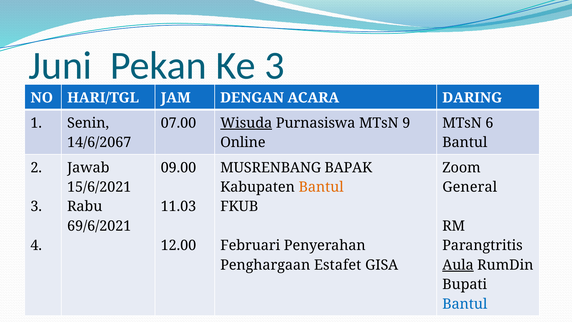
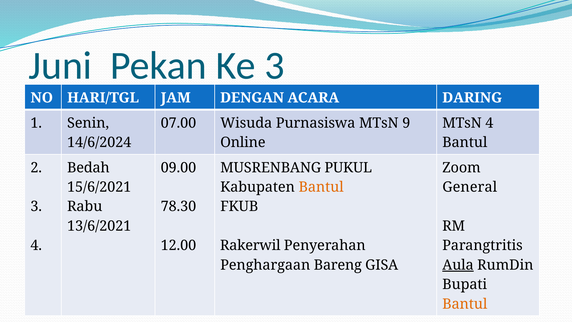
Wisuda underline: present -> none
MTsN 6: 6 -> 4
14/6/2067: 14/6/2067 -> 14/6/2024
Jawab: Jawab -> Bedah
BAPAK: BAPAK -> PUKUL
11.03: 11.03 -> 78.30
69/6/2021: 69/6/2021 -> 13/6/2021
Februari: Februari -> Rakerwil
Estafet: Estafet -> Bareng
Bantul at (465, 304) colour: blue -> orange
